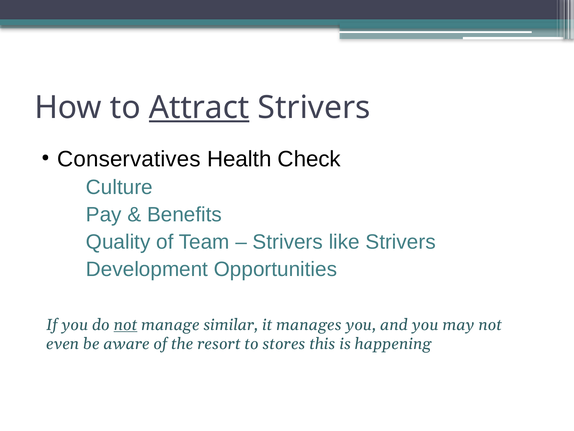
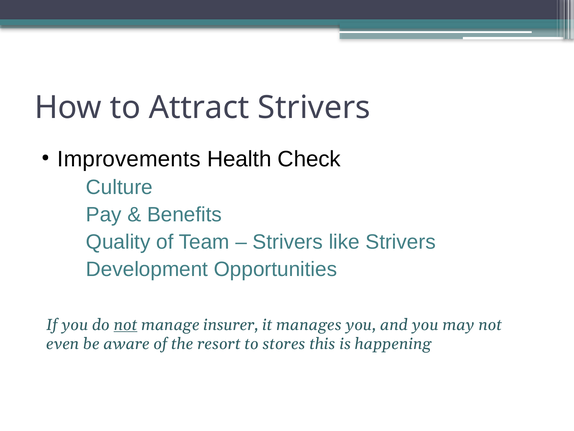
Attract underline: present -> none
Conservatives: Conservatives -> Improvements
similar: similar -> insurer
